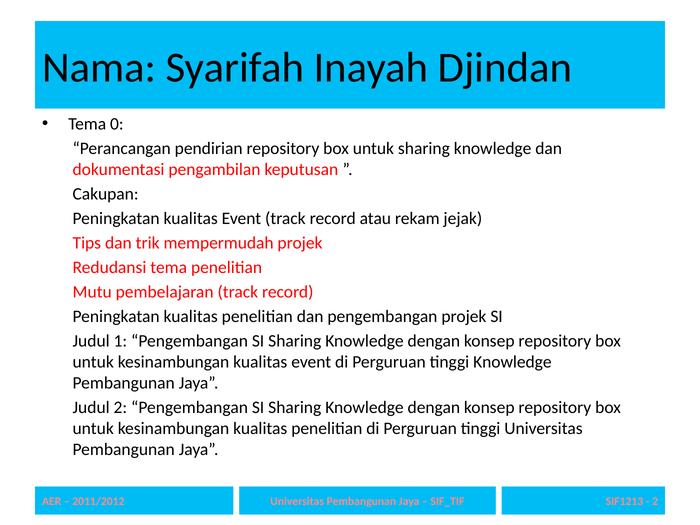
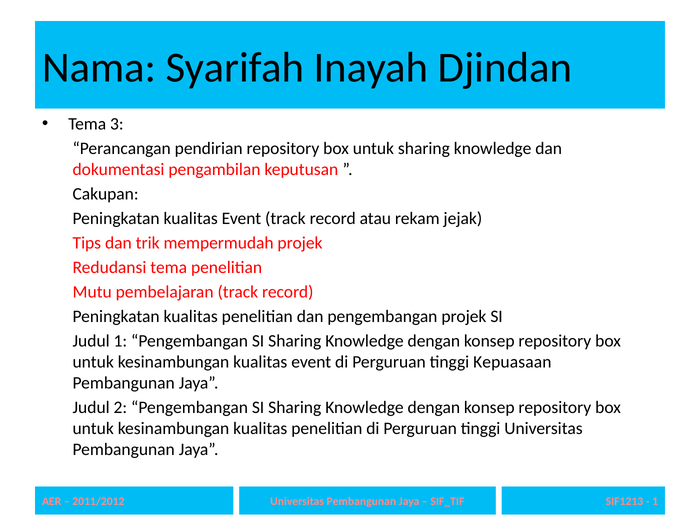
0: 0 -> 3
tinggi Knowledge: Knowledge -> Kepuasaan
2 at (655, 501): 2 -> 1
